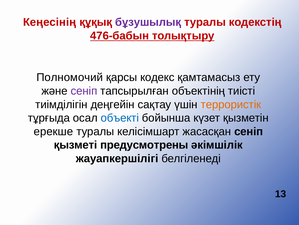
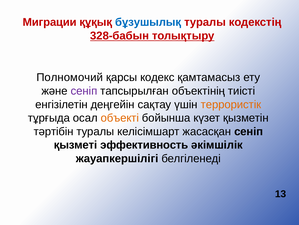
Кеңесінің: Кеңесінің -> Миграции
бұзушылық colour: purple -> blue
476-бабын: 476-бабын -> 328-бабын
тиімділігін: тиімділігін -> енгізілетін
объекті colour: blue -> orange
ерекше: ерекше -> тәртібін
предусмотрены: предусмотрены -> эффективность
